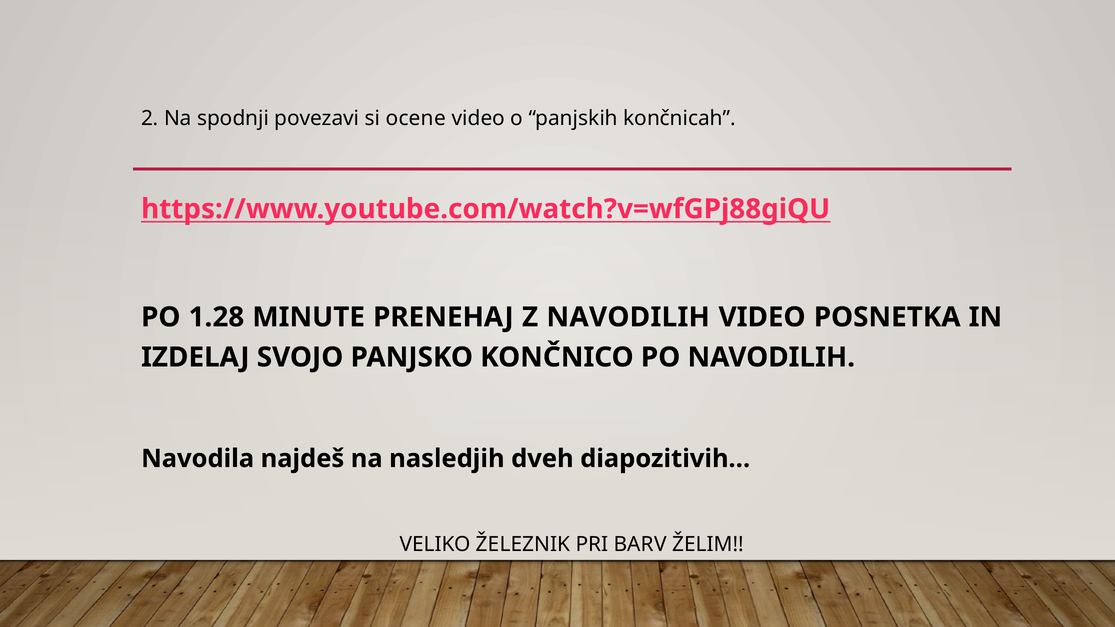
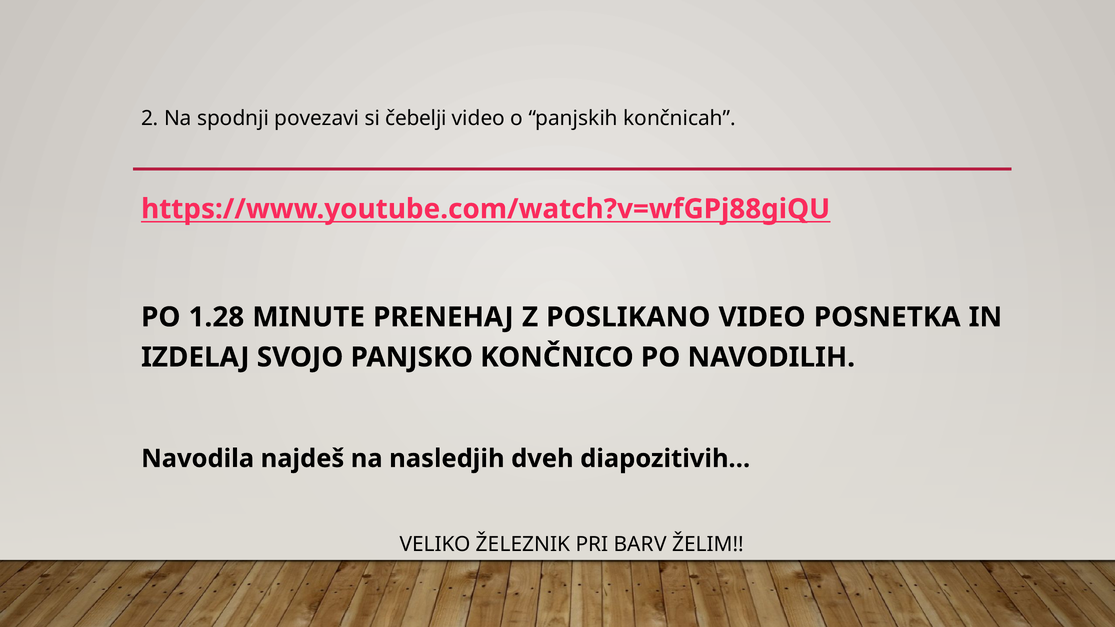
ocene: ocene -> čebelji
Z NAVODILIH: NAVODILIH -> POSLIKANO
